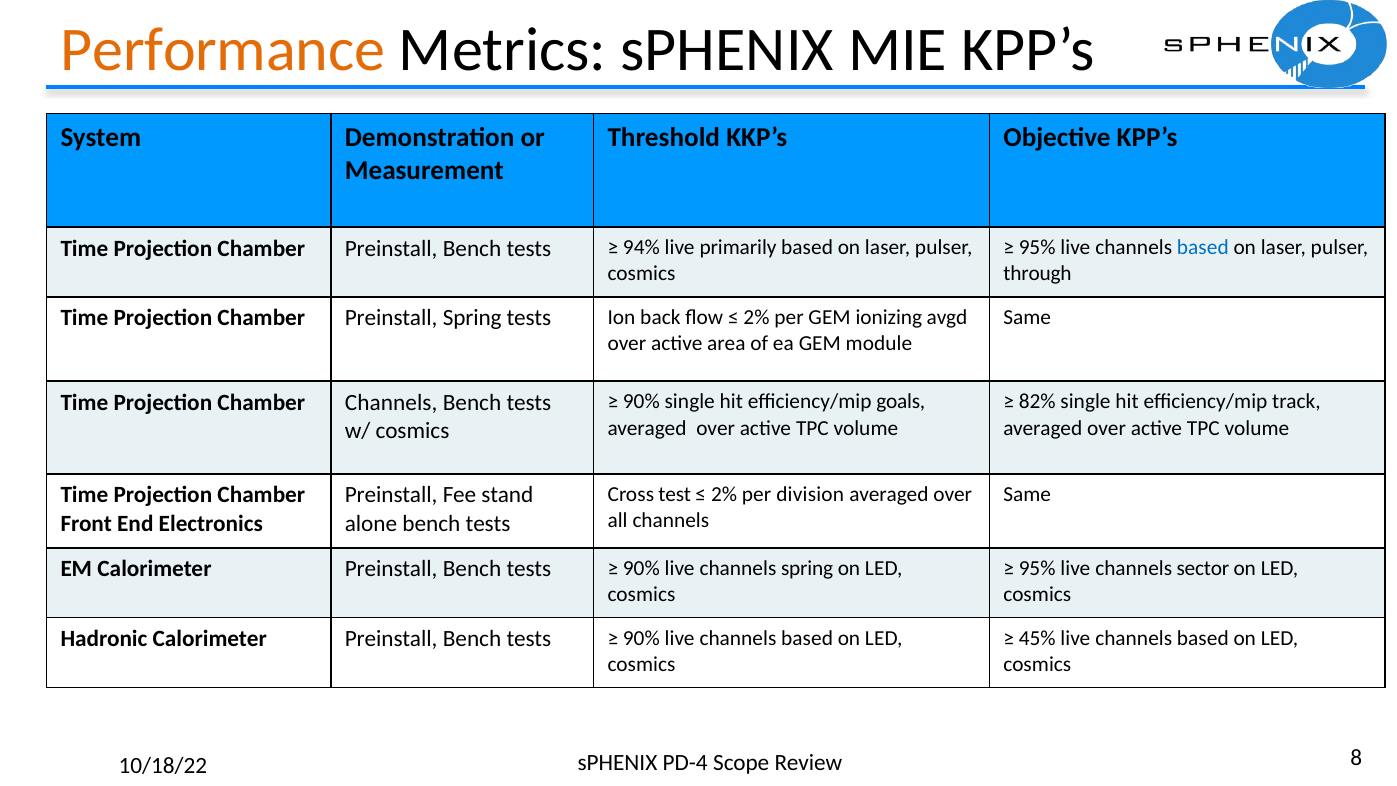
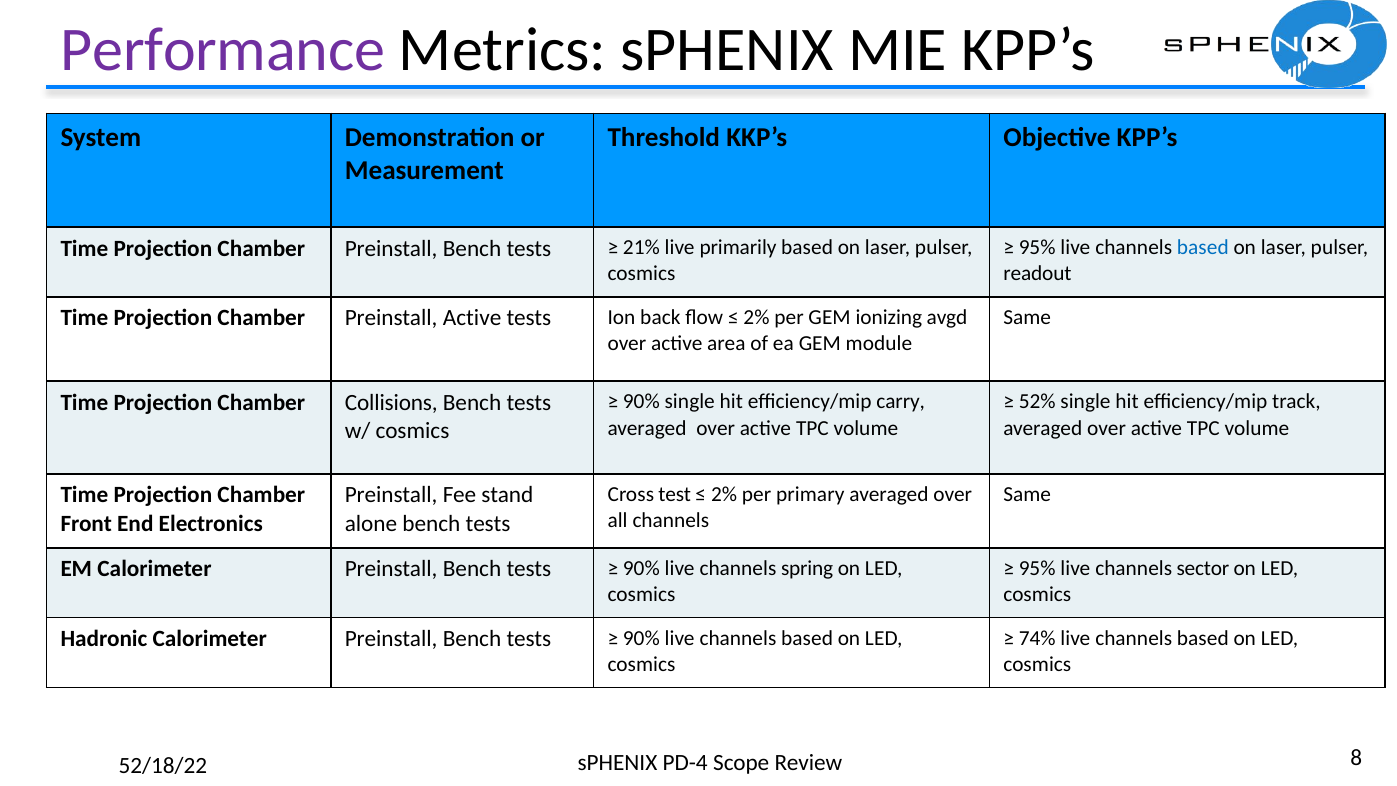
Performance colour: orange -> purple
94%: 94% -> 21%
through: through -> readout
Preinstall Spring: Spring -> Active
goals: goals -> carry
82%: 82% -> 52%
Chamber Channels: Channels -> Collisions
division: division -> primary
45%: 45% -> 74%
10/18/22: 10/18/22 -> 52/18/22
